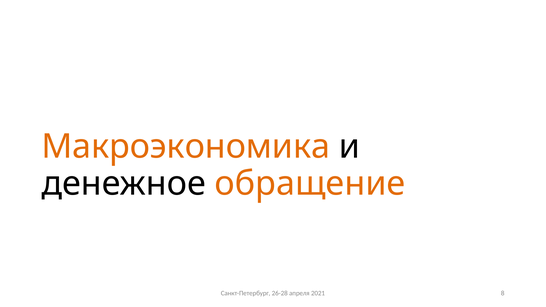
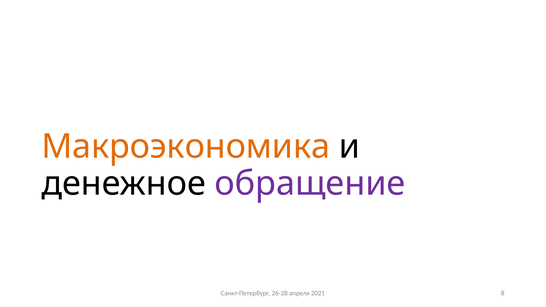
обращение colour: orange -> purple
